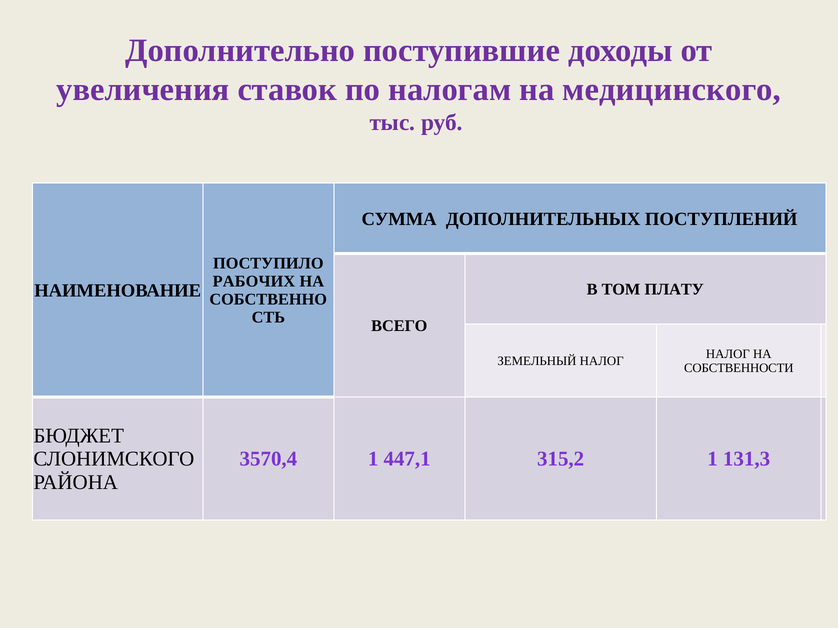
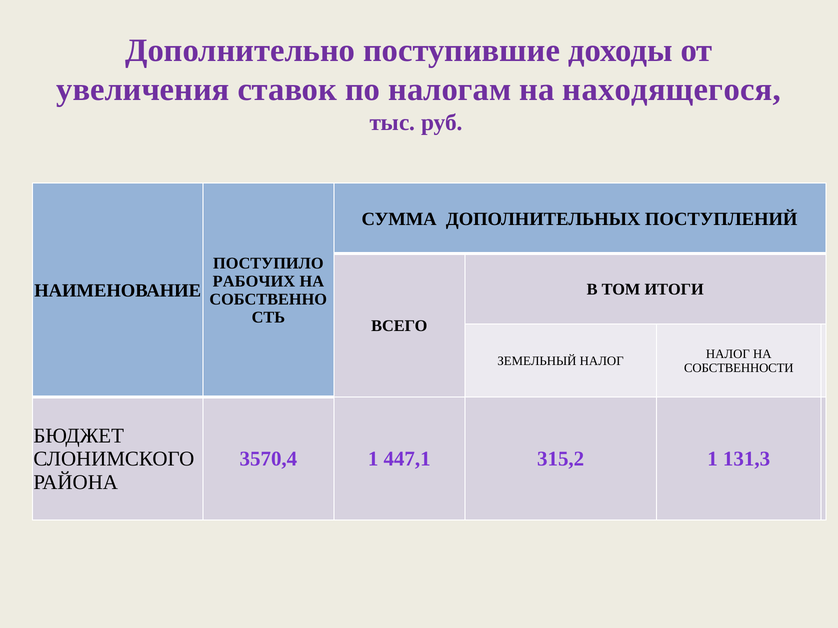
медицинского: медицинского -> находящегося
ПЛАТУ: ПЛАТУ -> ИТОГИ
